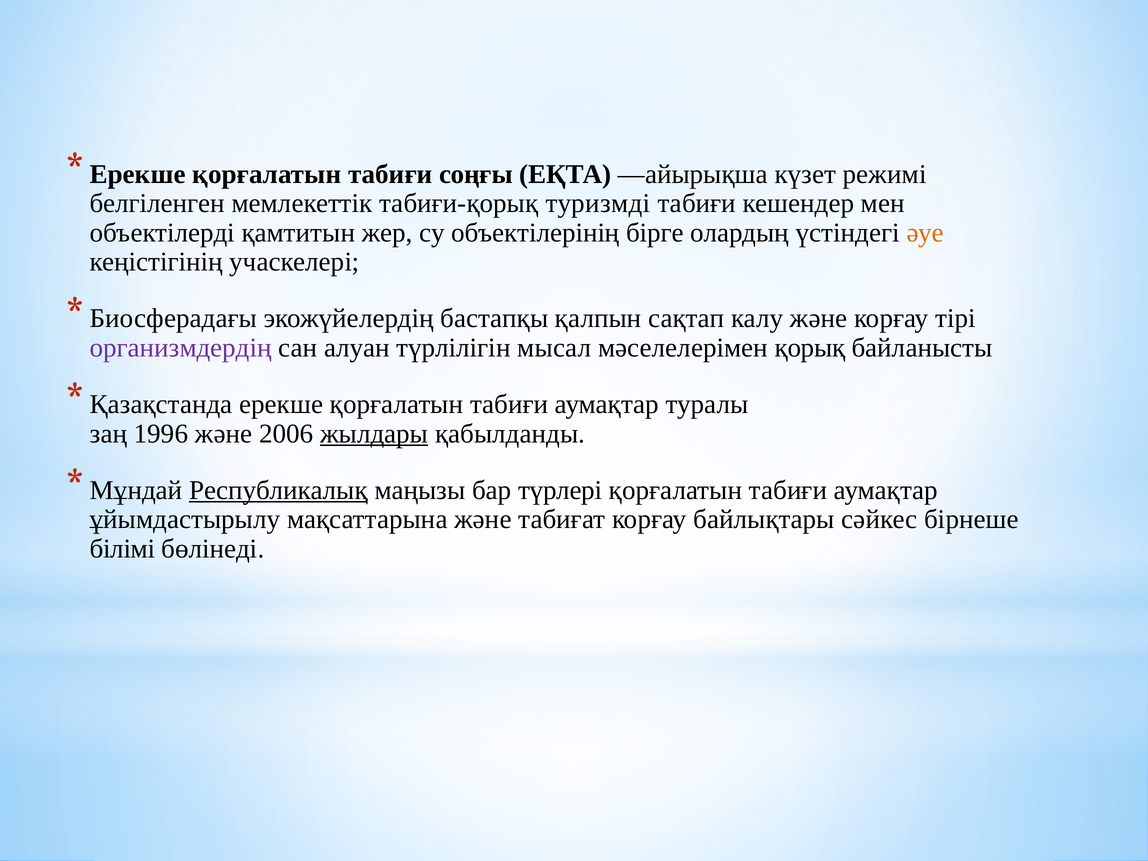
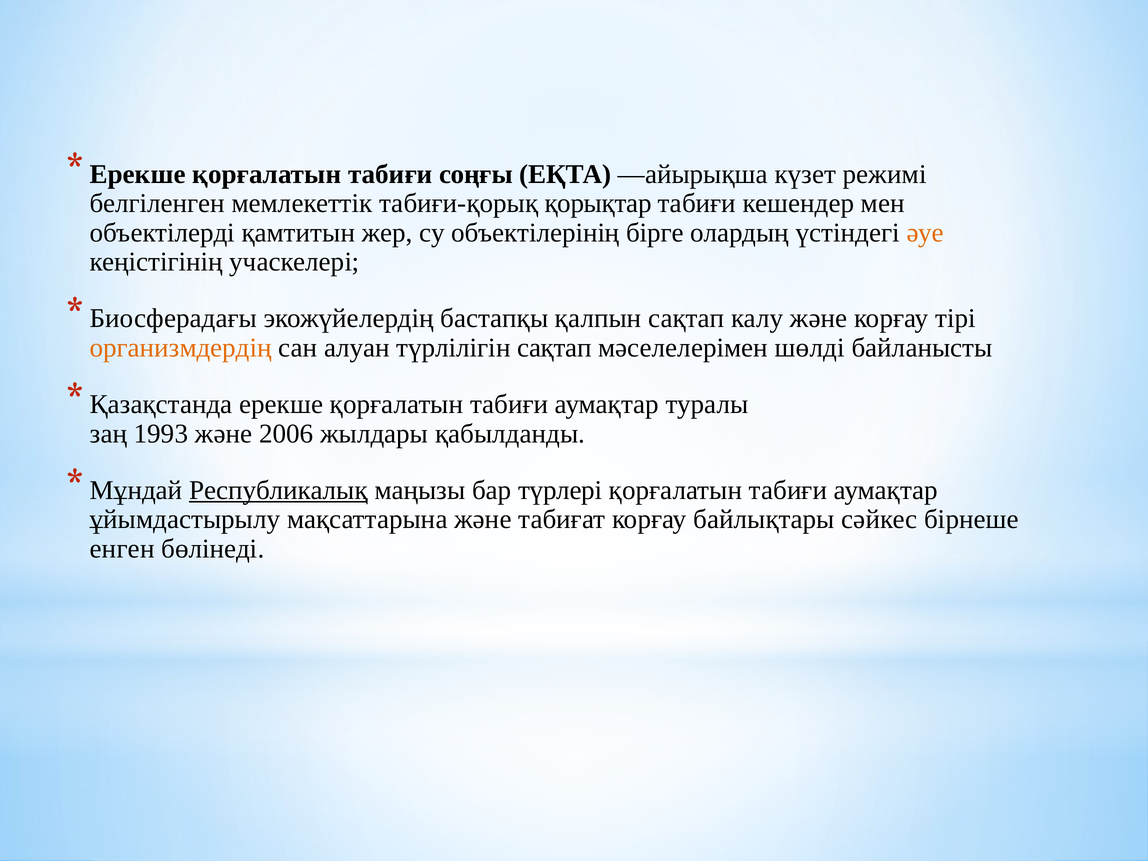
туризмді: туризмді -> қорықтар
организмдердің colour: purple -> orange
түрлілігін мысал: мысал -> сақтап
қорық: қорық -> шөлді
1996: 1996 -> 1993
жылдары underline: present -> none
білімі: білімі -> енген
